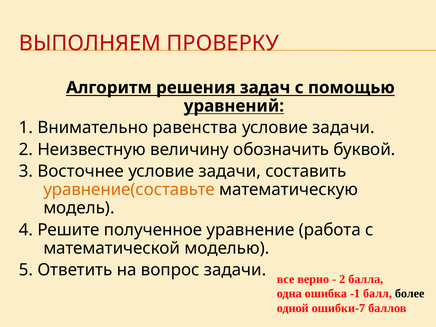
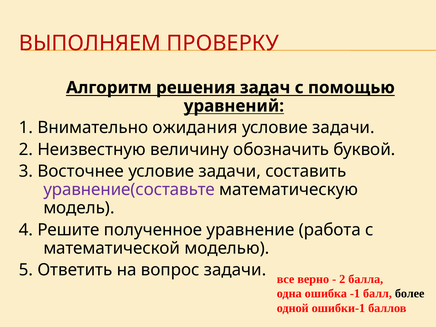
равенства: равенства -> ожидания
уравнение(составьте colour: orange -> purple
ошибки-7: ошибки-7 -> ошибки-1
